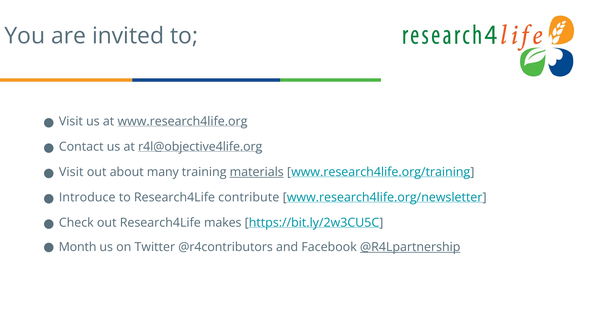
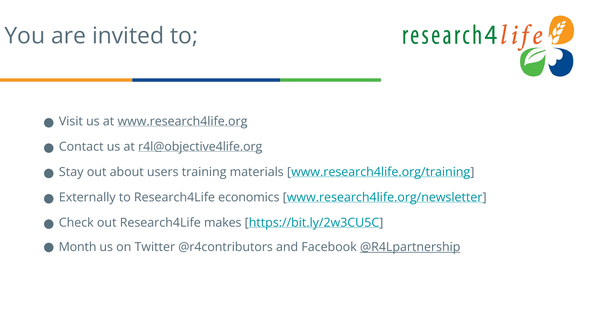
Visit at (71, 172): Visit -> Stay
many: many -> users
materials underline: present -> none
Introduce: Introduce -> Externally
contribute: contribute -> economics
